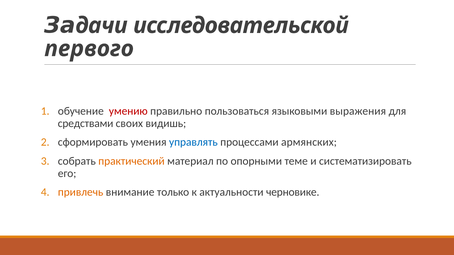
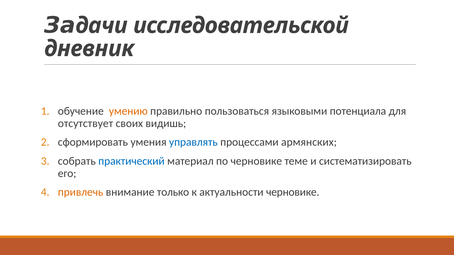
первого: первого -> дневник
умению colour: red -> orange
выражения: выражения -> потенциала
средствами: средствами -> отсутствует
практический colour: orange -> blue
по опорными: опорными -> черновике
